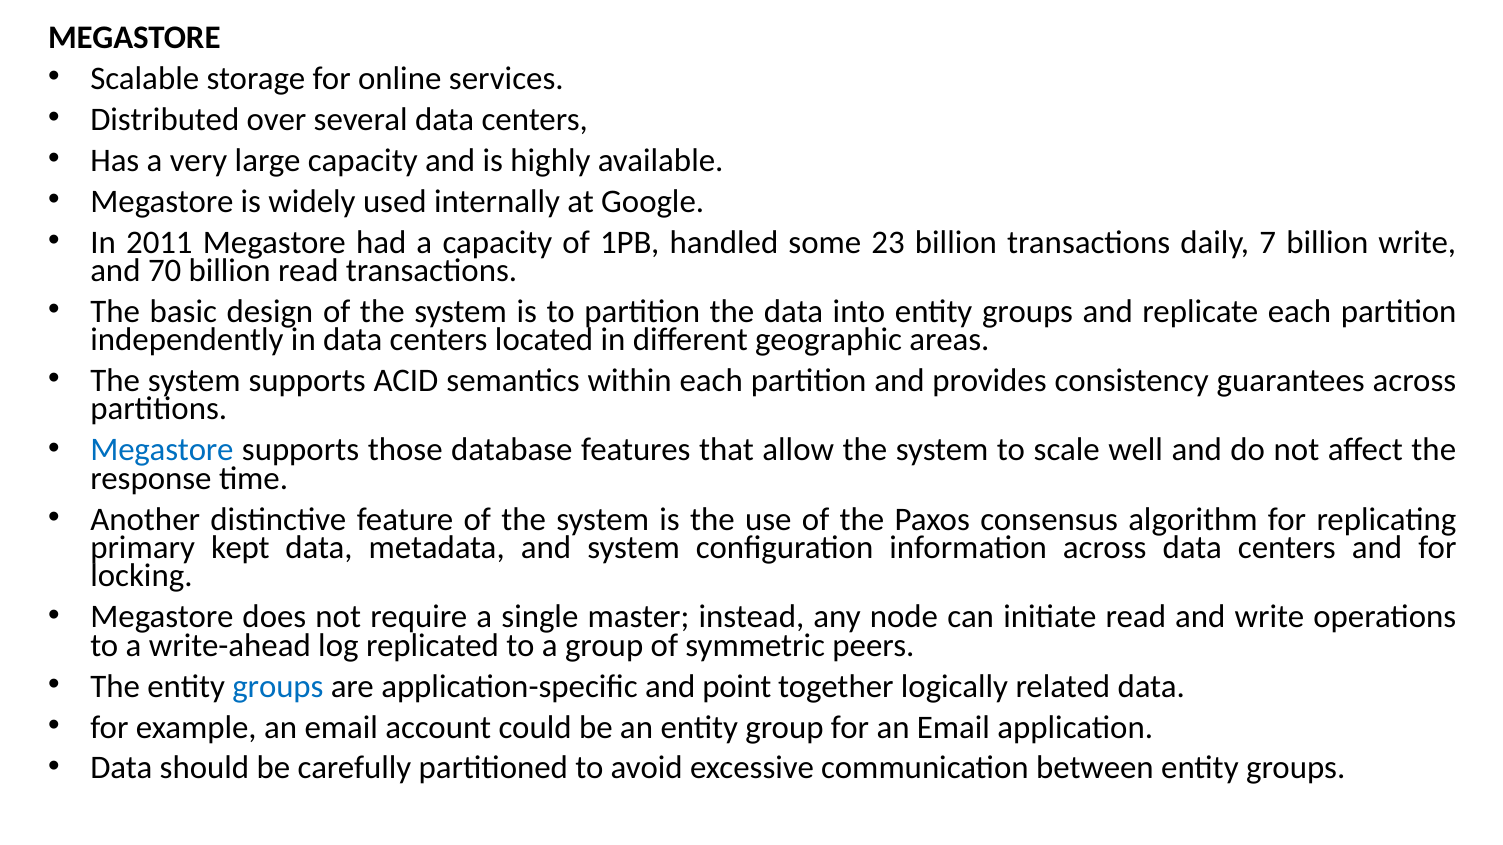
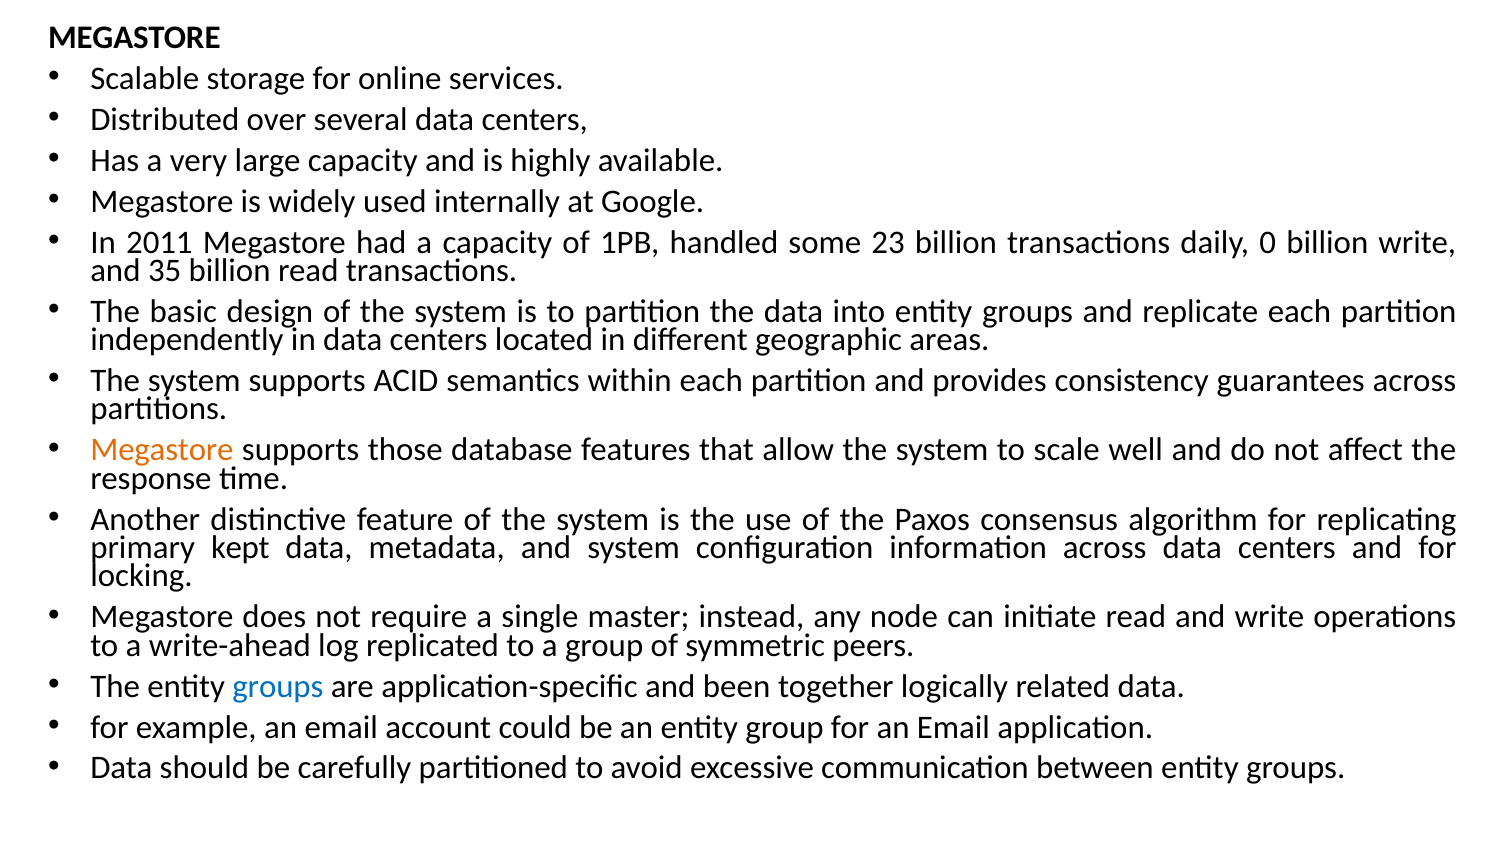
7: 7 -> 0
70: 70 -> 35
Megastore at (162, 450) colour: blue -> orange
point: point -> been
